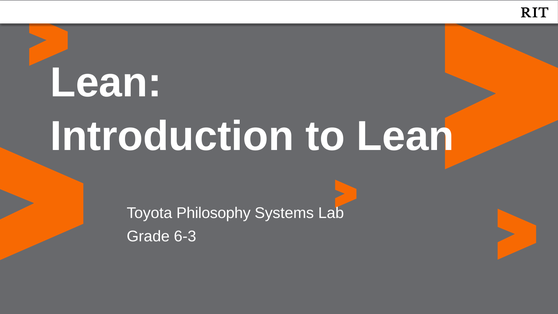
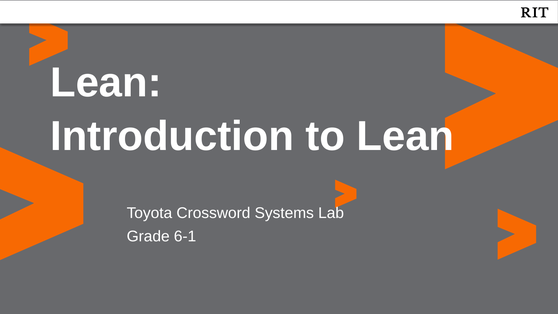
Philosophy: Philosophy -> Crossword
6-3: 6-3 -> 6-1
